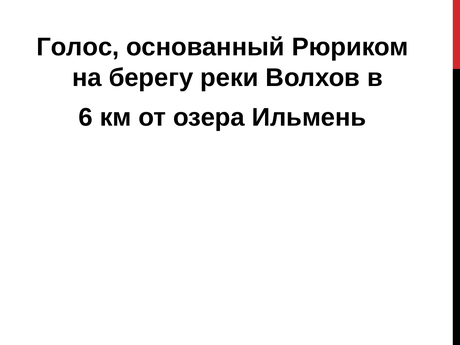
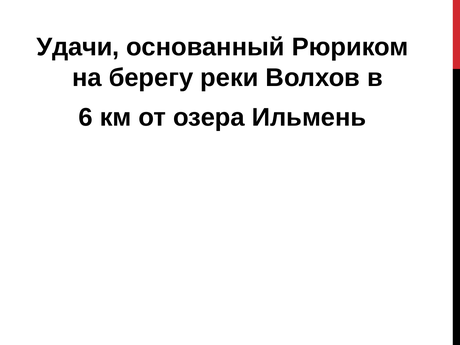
Голос: Голос -> Удачи
